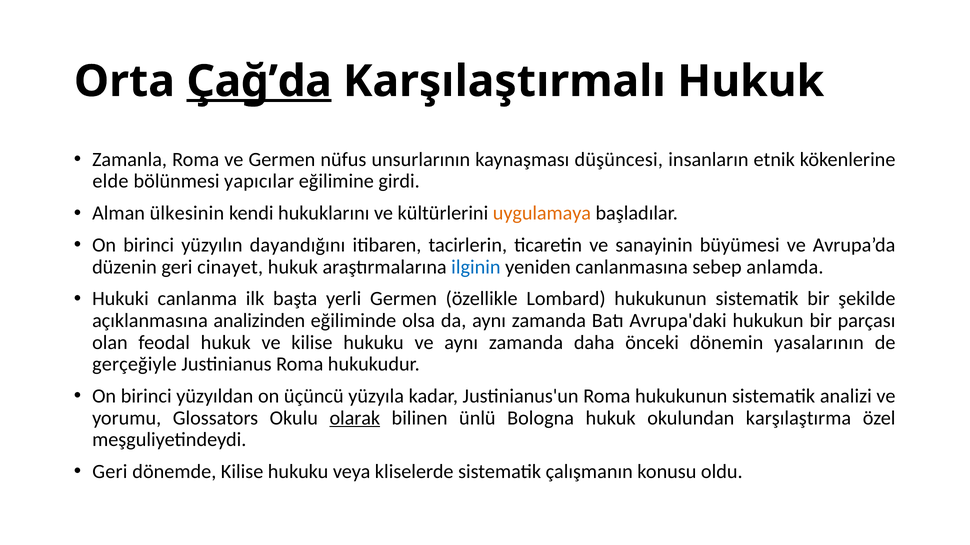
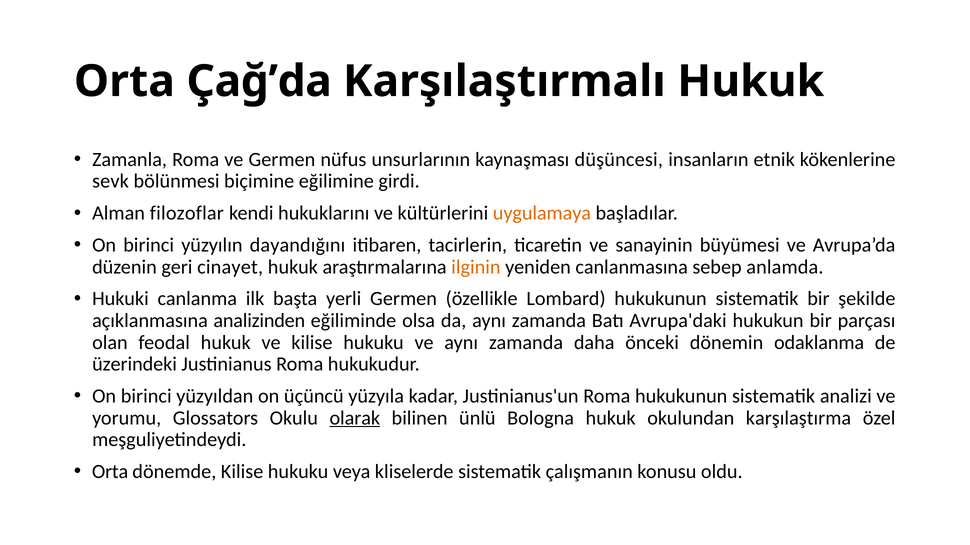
Çağ’da underline: present -> none
elde: elde -> sevk
yapıcılar: yapıcılar -> biçimine
ülkesinin: ülkesinin -> filozoflar
ilginin colour: blue -> orange
yasalarının: yasalarının -> odaklanma
gerçeğiyle: gerçeğiyle -> üzerindeki
Geri at (110, 472): Geri -> Orta
